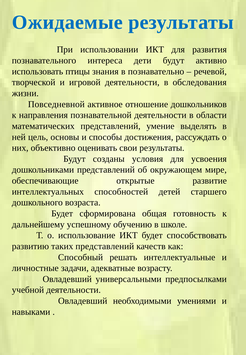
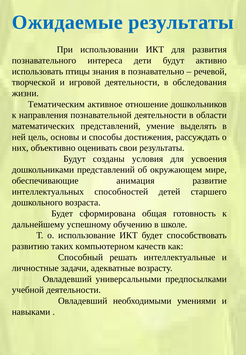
Повседневной: Повседневной -> Тематическим
открытые: открытые -> анимация
таких представлений: представлений -> компьютерном
